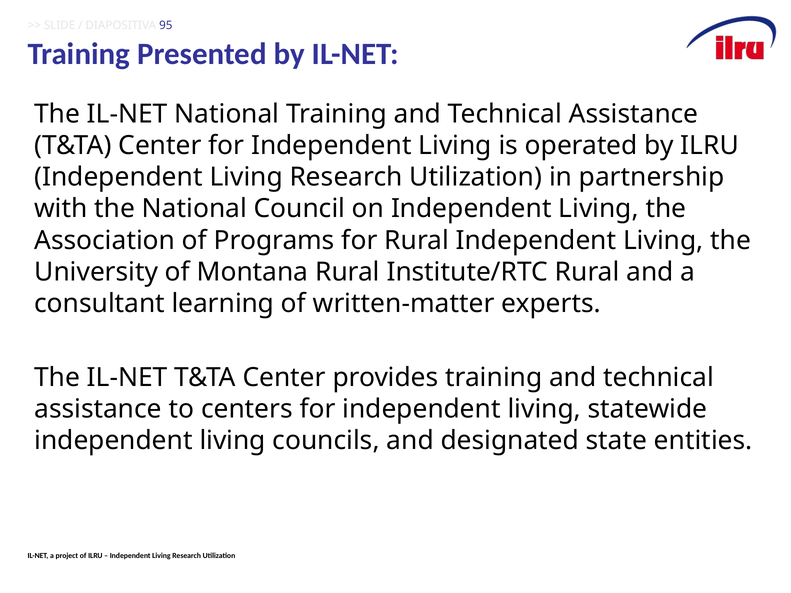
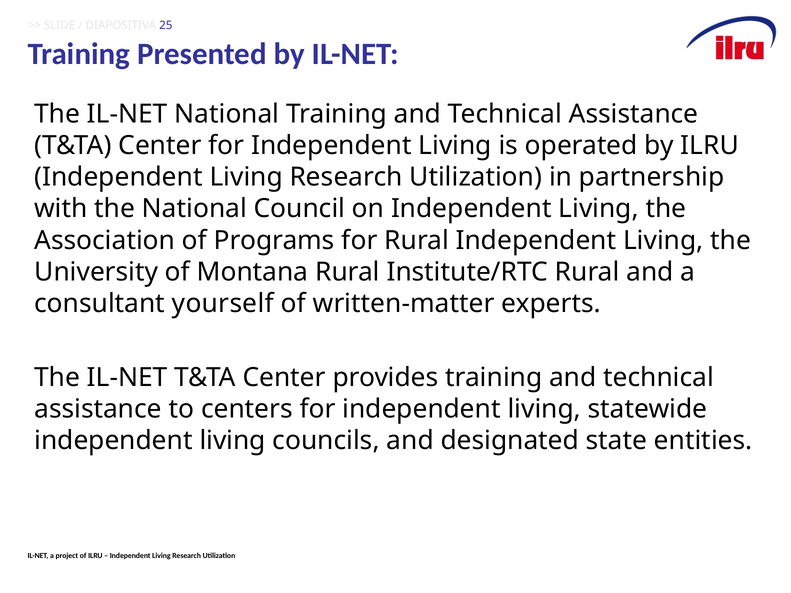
95: 95 -> 25
learning: learning -> yourself
